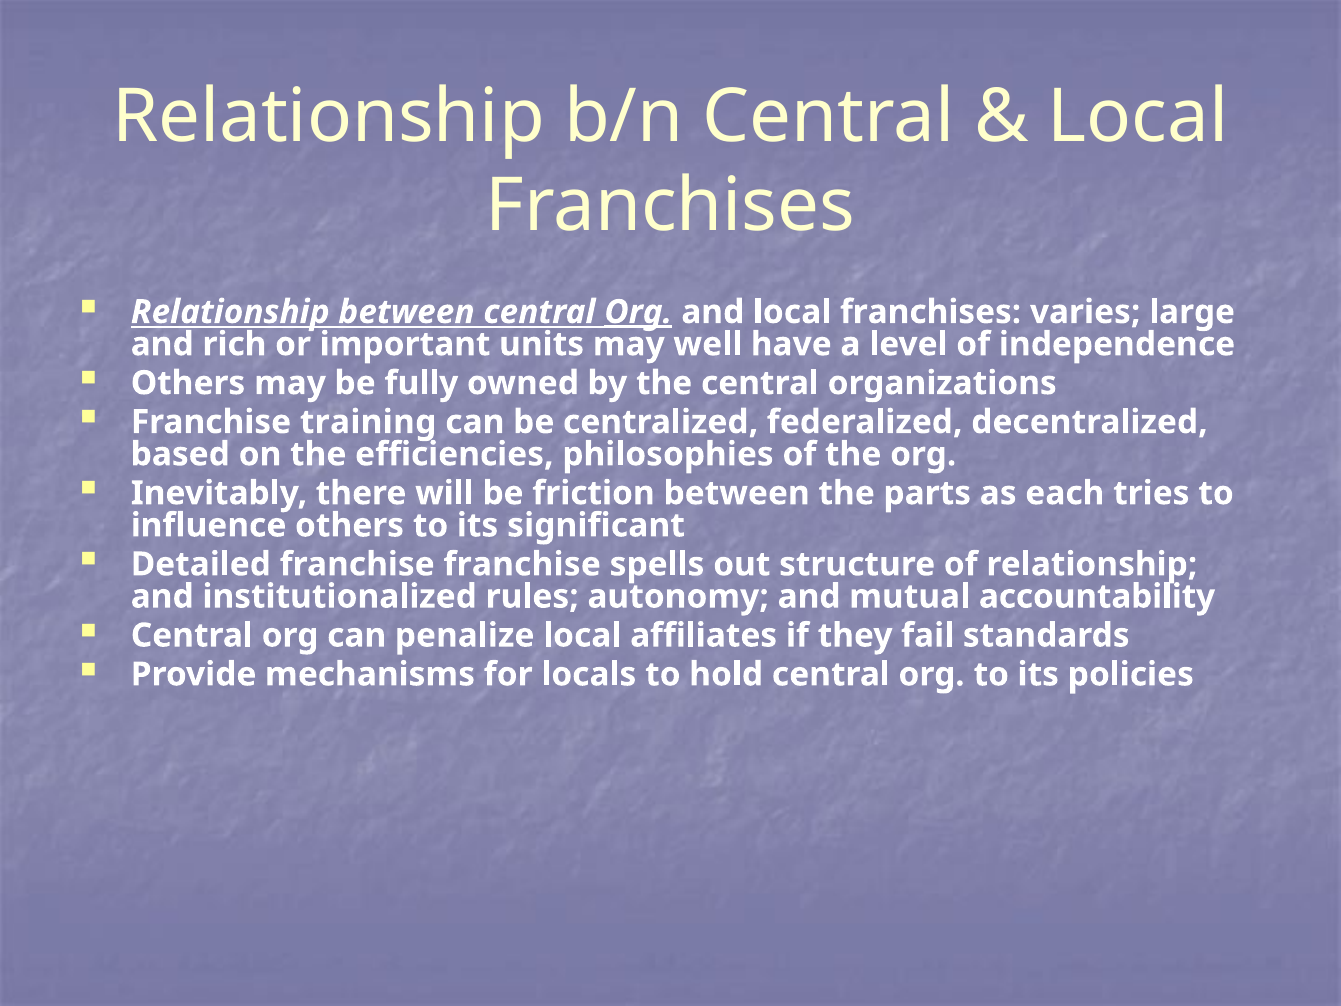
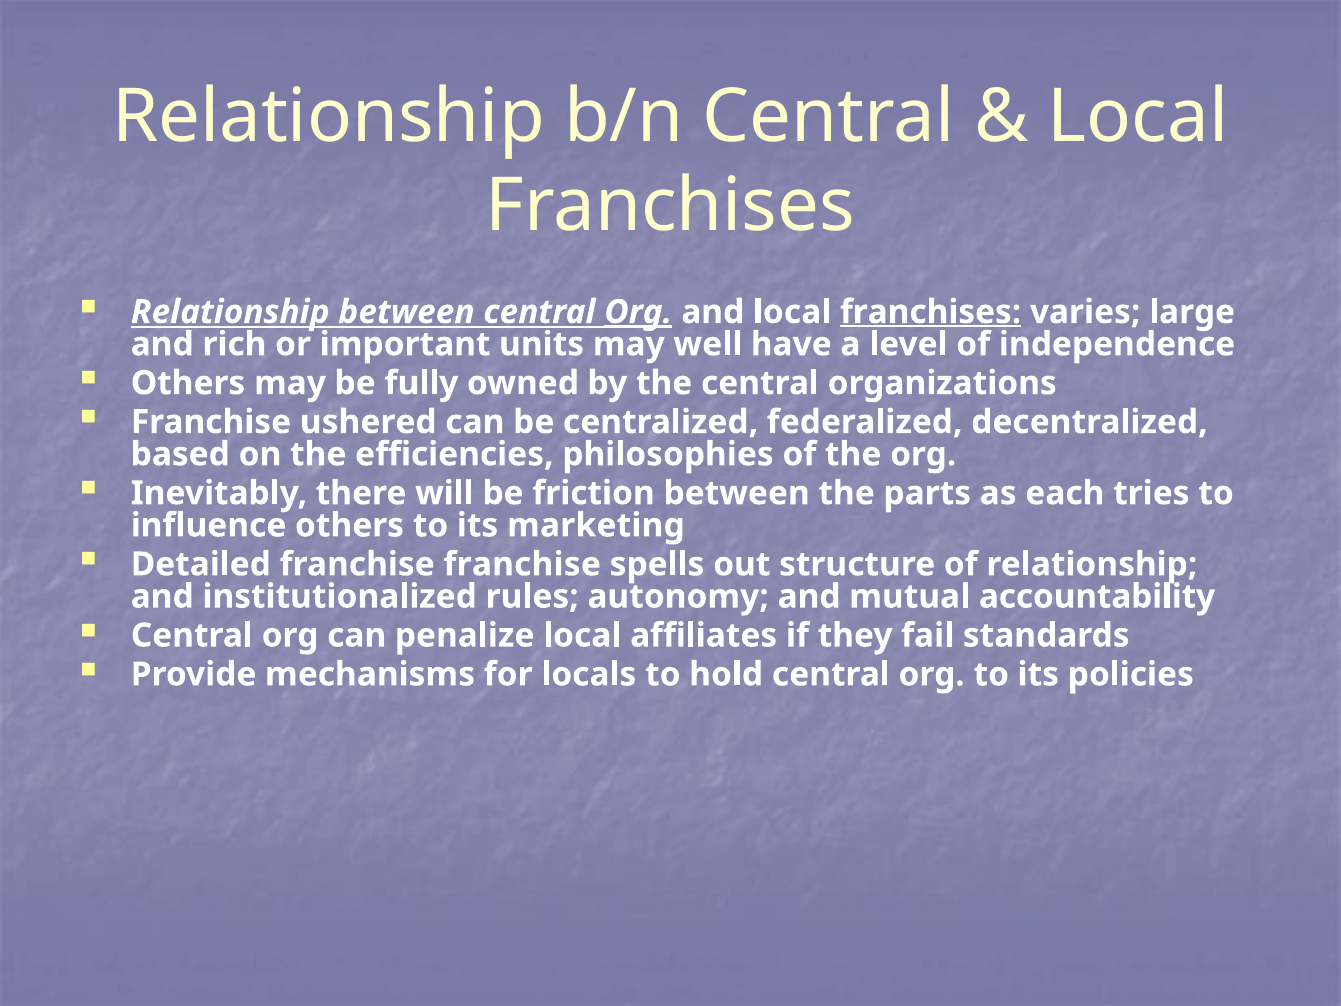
franchises at (931, 312) underline: none -> present
training: training -> ushered
significant: significant -> marketing
